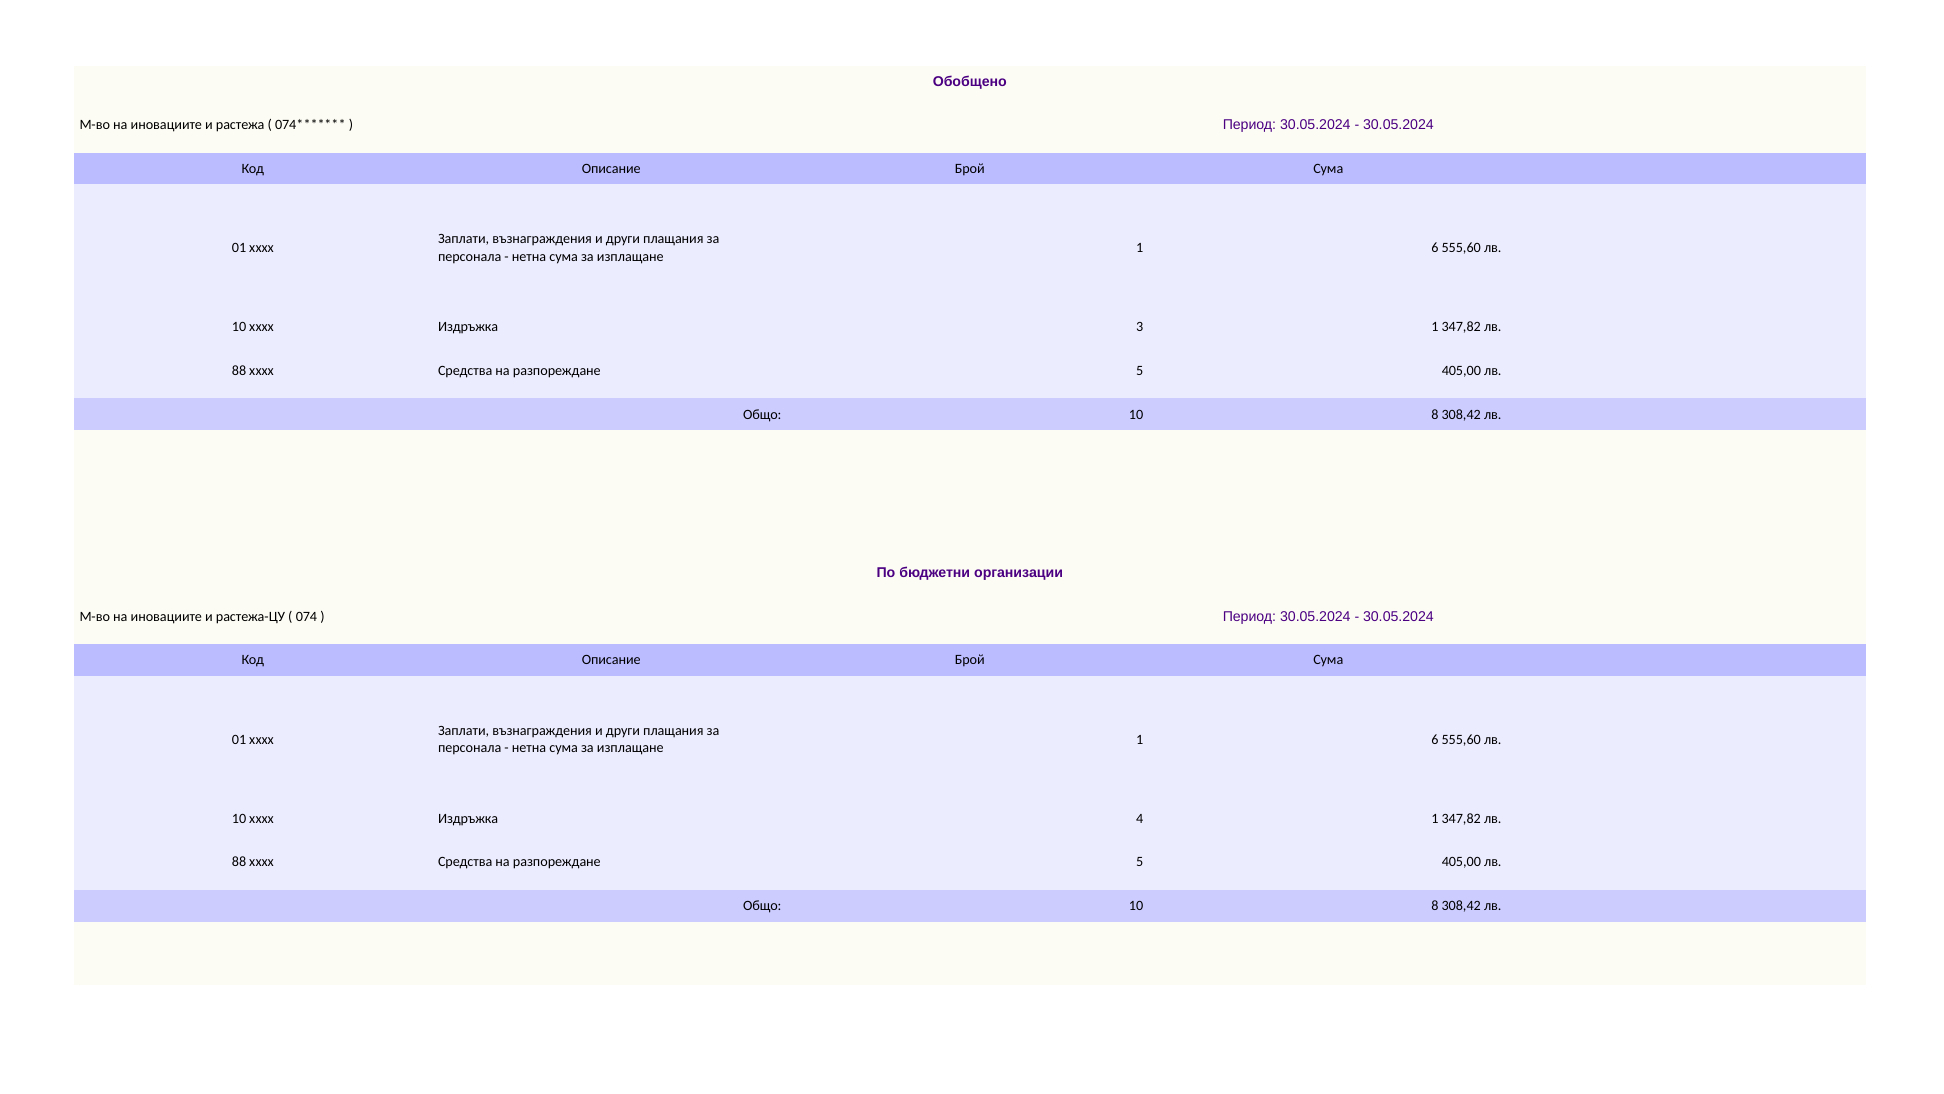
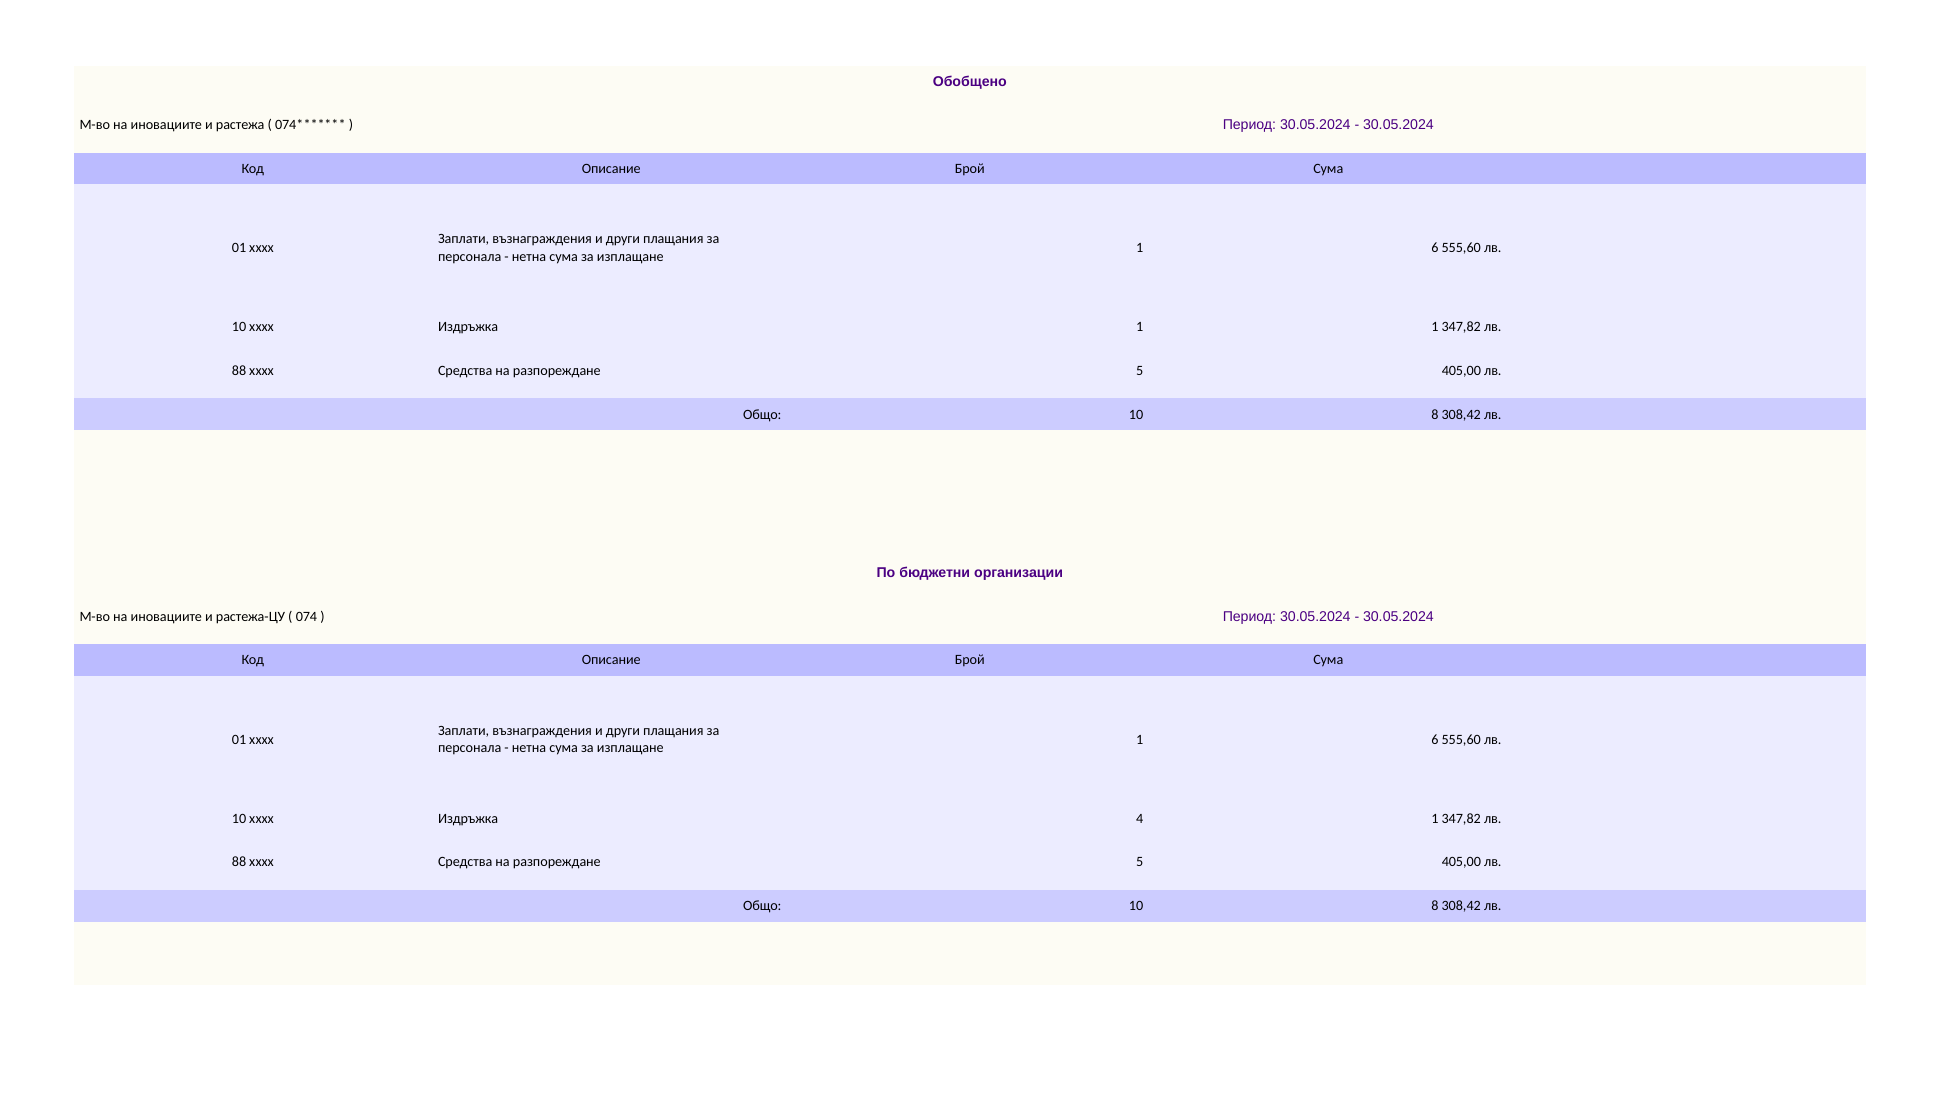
Издръжка 3: 3 -> 1
